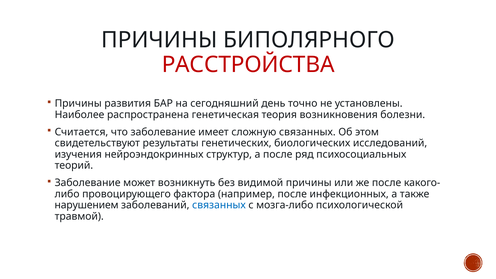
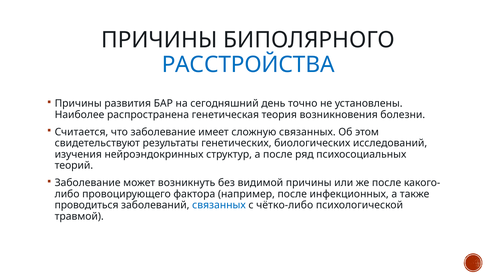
РАССТРОЙСТВА colour: red -> blue
нарушением: нарушением -> проводиться
мозга-либо: мозга-либо -> чётко-либо
